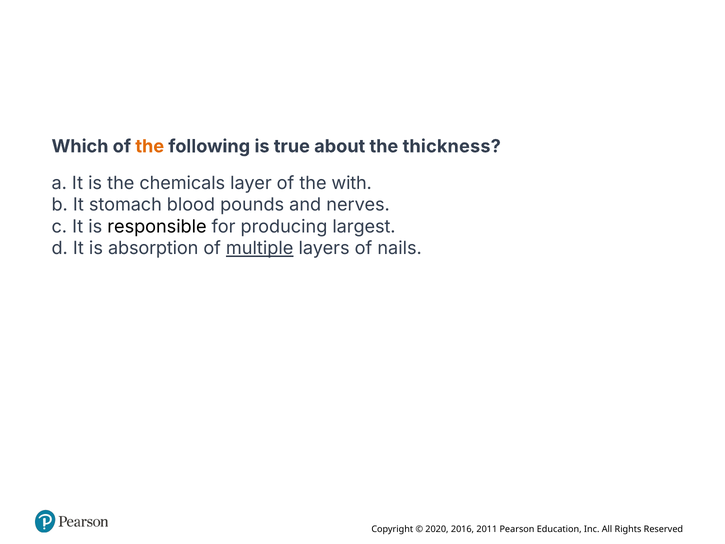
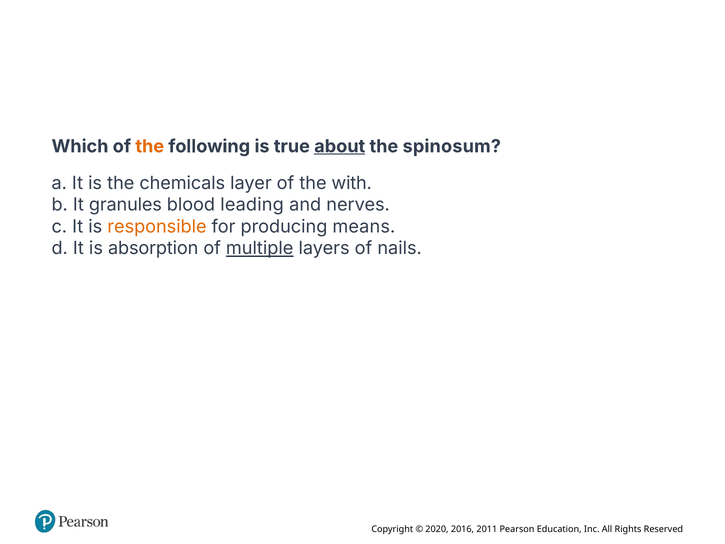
about underline: none -> present
thickness: thickness -> spinosum
stomach: stomach -> granules
pounds: pounds -> leading
responsible colour: black -> orange
largest: largest -> means
